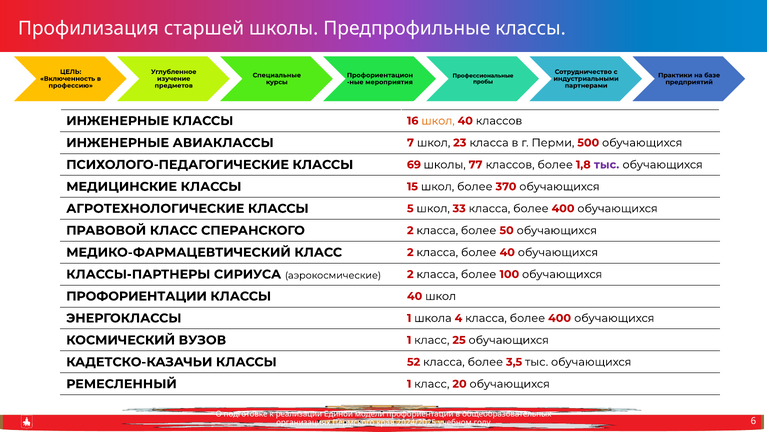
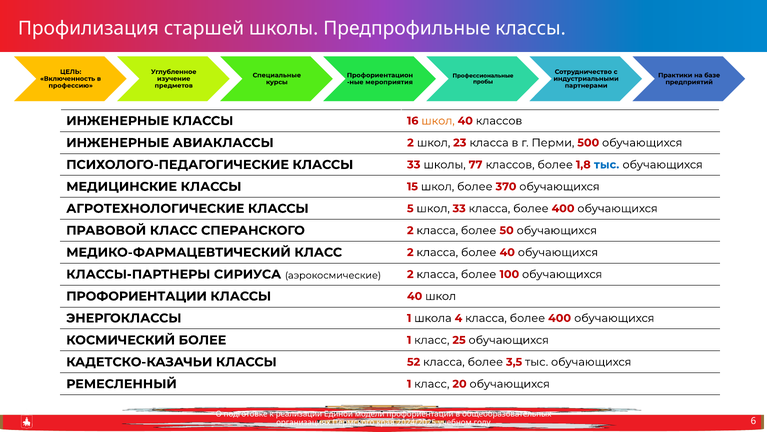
АВИАКЛАССЫ 7: 7 -> 2
КЛАССЫ 69: 69 -> 33
тыс at (607, 164) colour: purple -> blue
КОСМИЧЕСКИЙ ВУЗОВ: ВУЗОВ -> БОЛЕЕ
